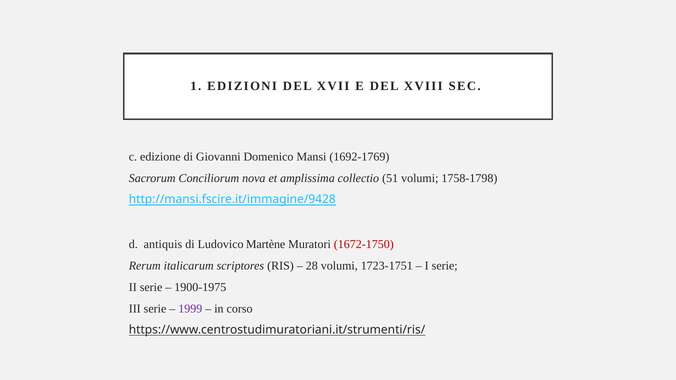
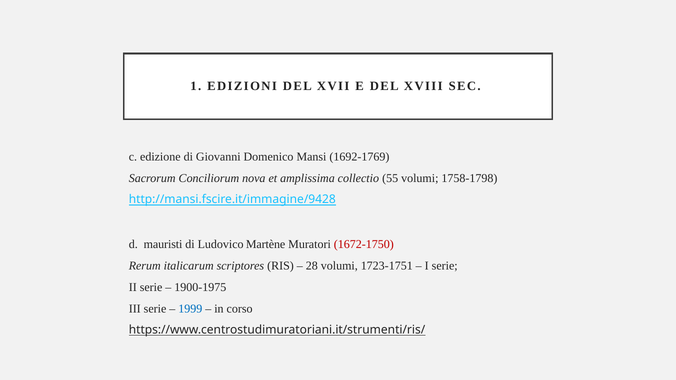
51: 51 -> 55
antiquis: antiquis -> mauristi
1999 colour: purple -> blue
